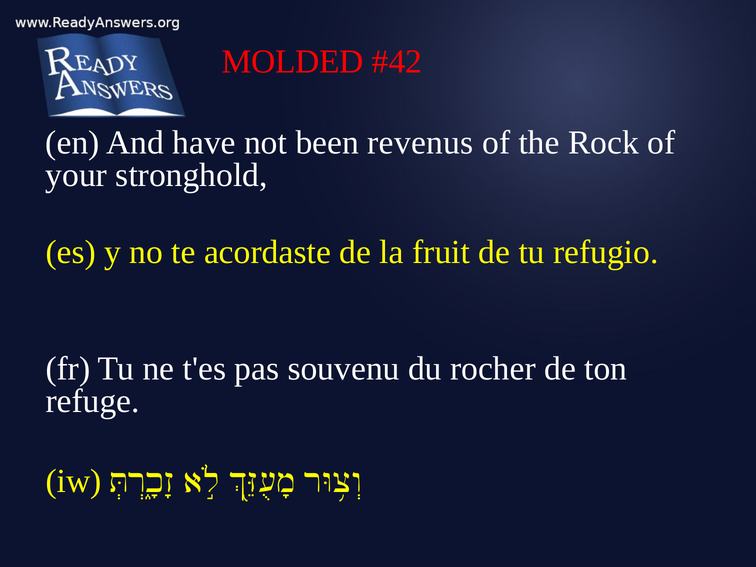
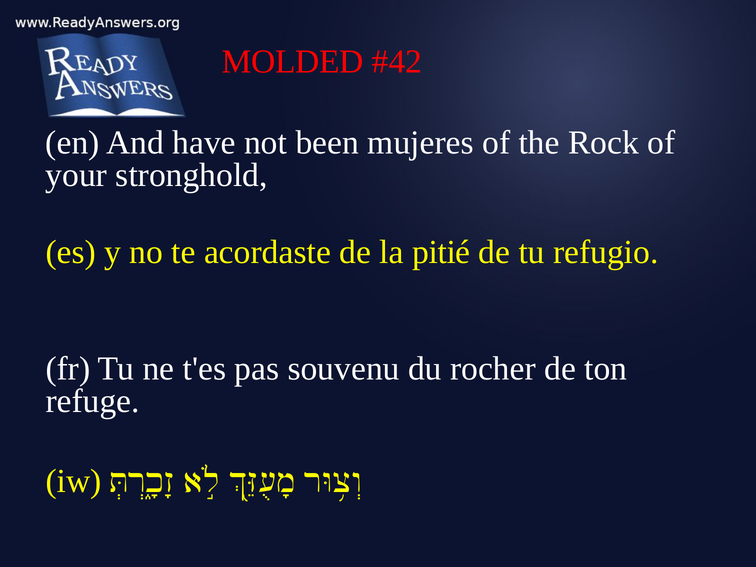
revenus: revenus -> mujeres
fruit: fruit -> pitié
